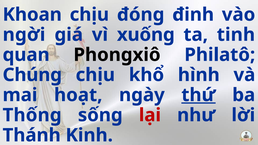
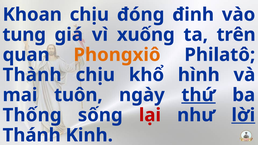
ngời: ngời -> tung
tinh: tinh -> trên
Phongxiô colour: black -> orange
Chúng: Chúng -> Thành
hoạt: hoạt -> tuôn
lời underline: none -> present
